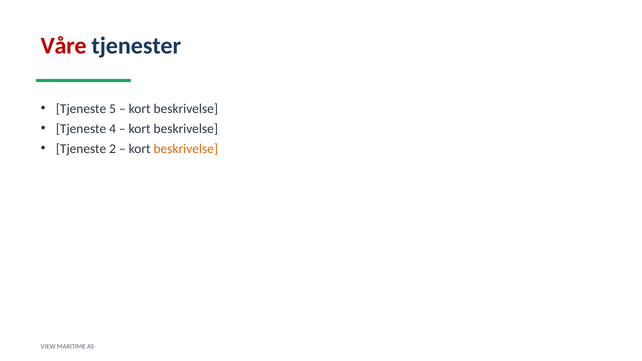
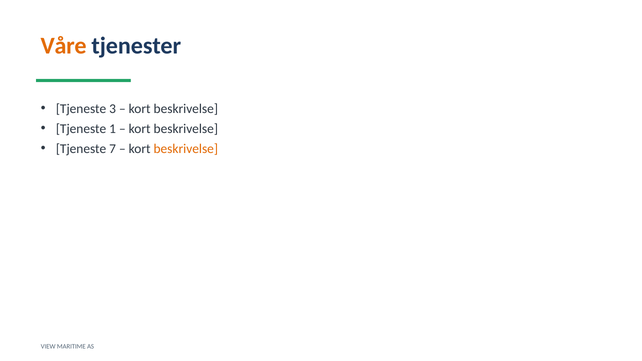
Våre colour: red -> orange
5: 5 -> 3
4: 4 -> 1
2: 2 -> 7
